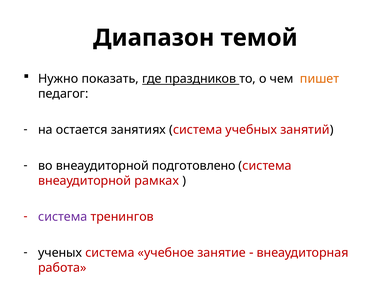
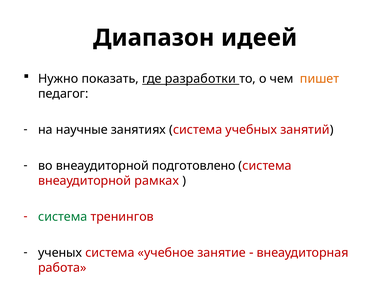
темой: темой -> идеей
праздников: праздников -> разработки
остается: остается -> научные
система at (63, 217) colour: purple -> green
